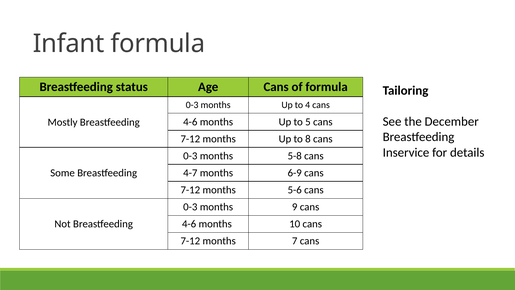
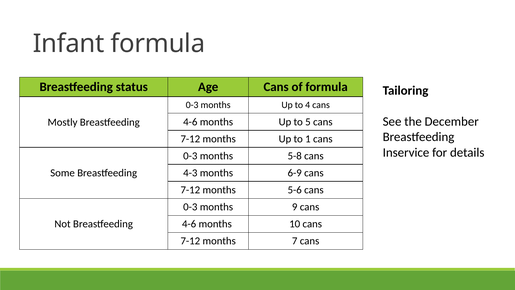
8: 8 -> 1
4-7: 4-7 -> 4-3
